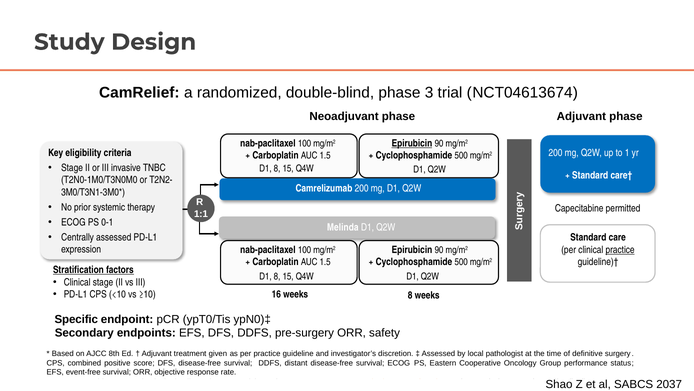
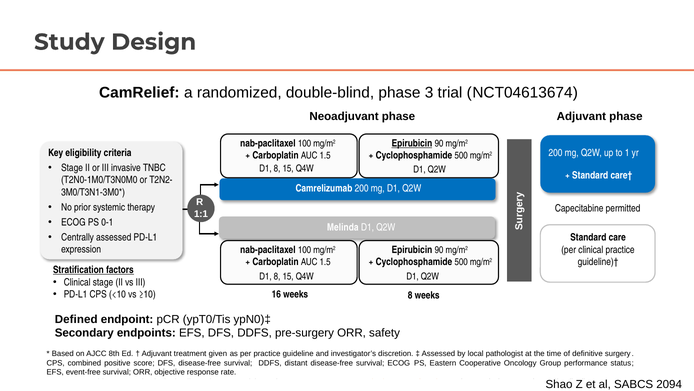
practice at (620, 249) underline: present -> none
Specific: Specific -> Defined
2037: 2037 -> 2094
